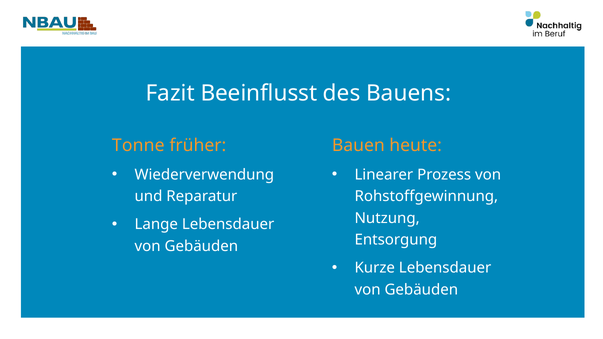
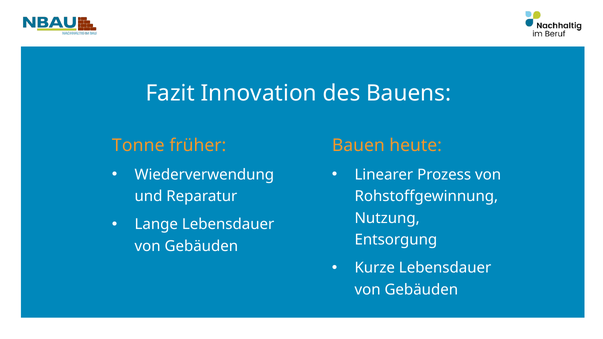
Beeinflusst: Beeinflusst -> Innovation
